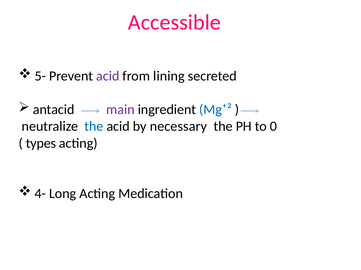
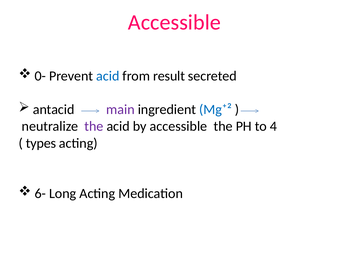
5-: 5- -> 0-
acid at (108, 76) colour: purple -> blue
lining: lining -> result
the at (94, 127) colour: blue -> purple
by necessary: necessary -> accessible
0: 0 -> 4
4-: 4- -> 6-
